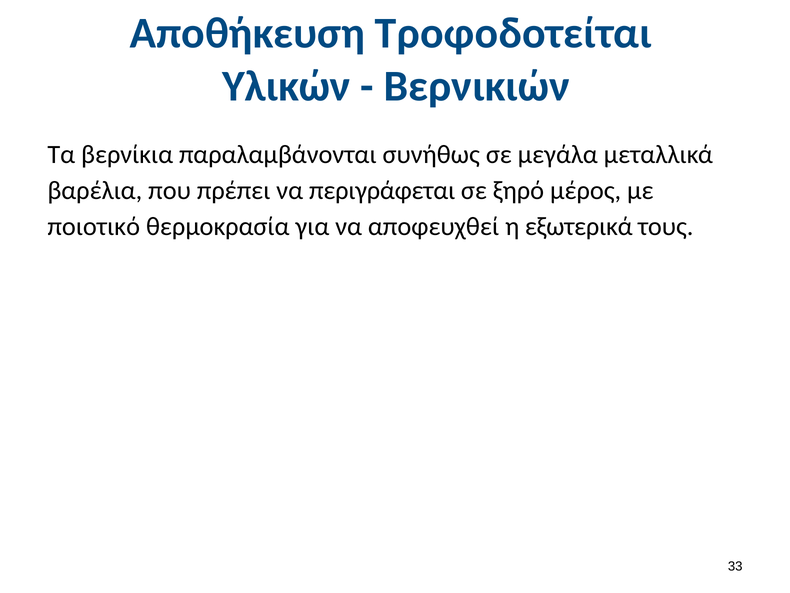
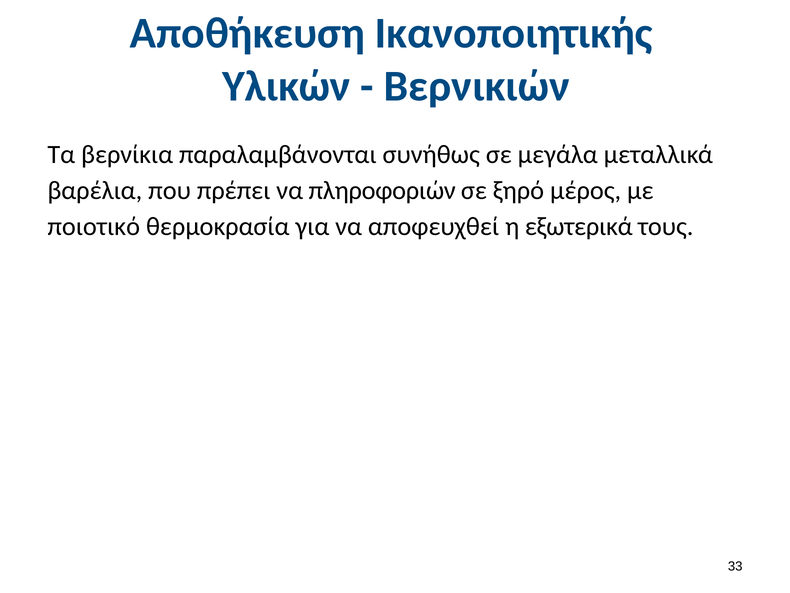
Τροφοδοτείται: Τροφοδοτείται -> Ικανοποιητικής
περιγράφεται: περιγράφεται -> πληροφοριών
